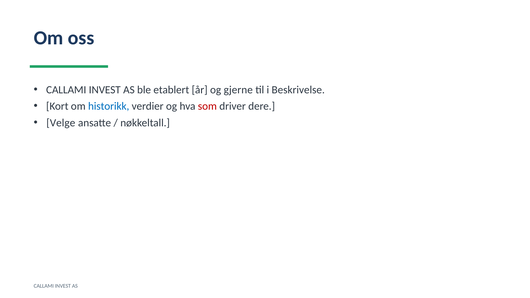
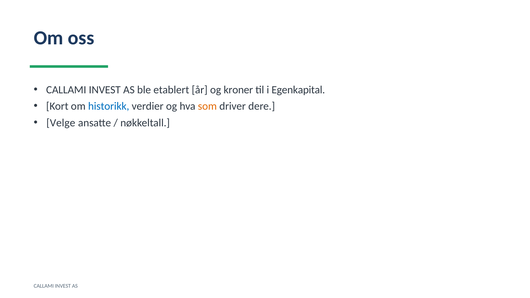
gjerne: gjerne -> kroner
Beskrivelse: Beskrivelse -> Egenkapital
som colour: red -> orange
